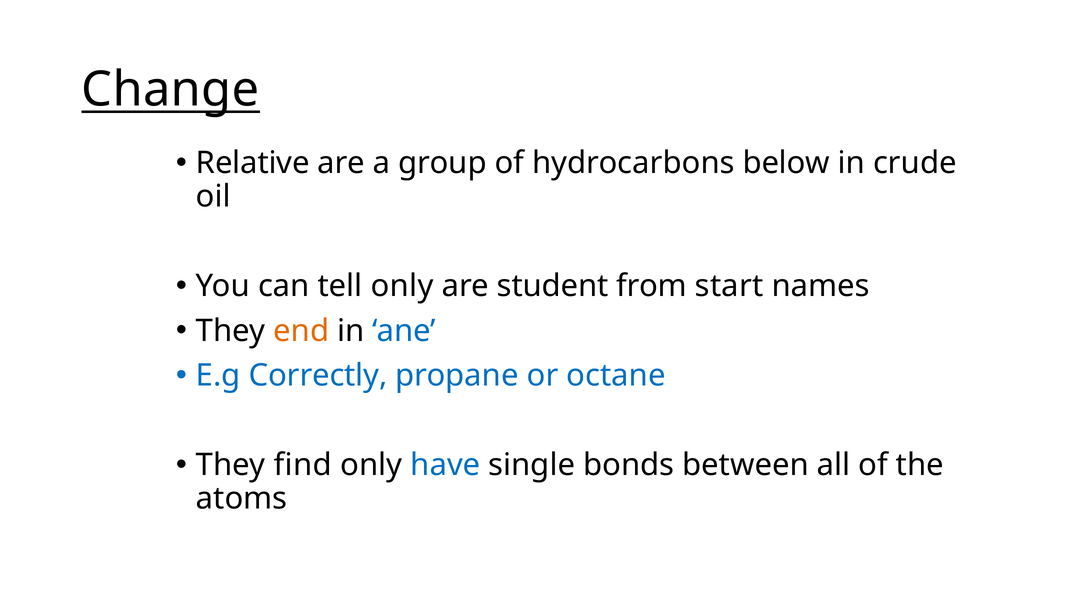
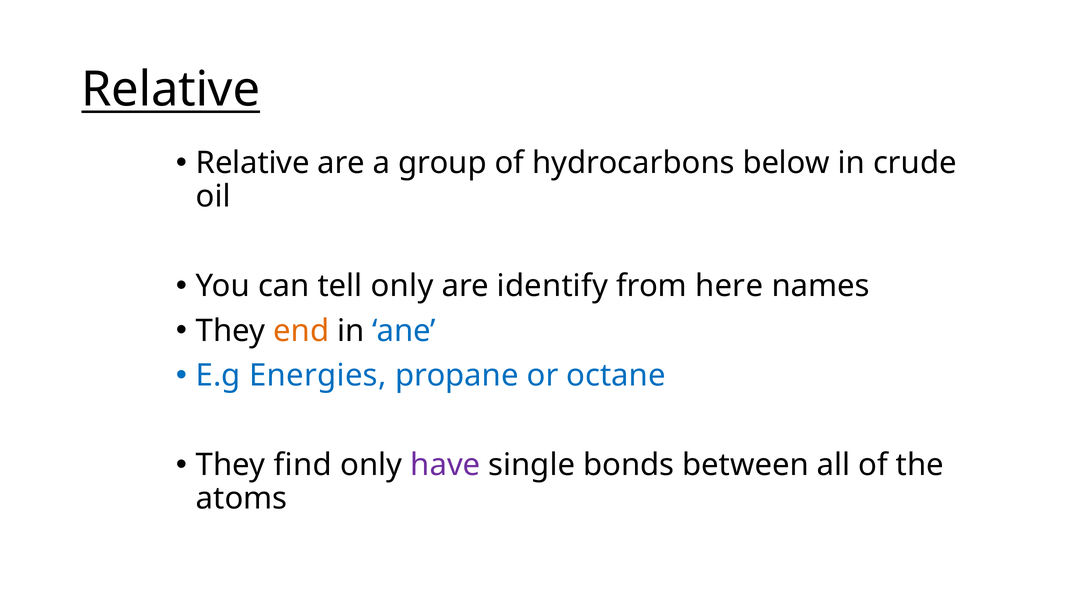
Change at (170, 90): Change -> Relative
student: student -> identify
start: start -> here
Correctly: Correctly -> Energies
have colour: blue -> purple
